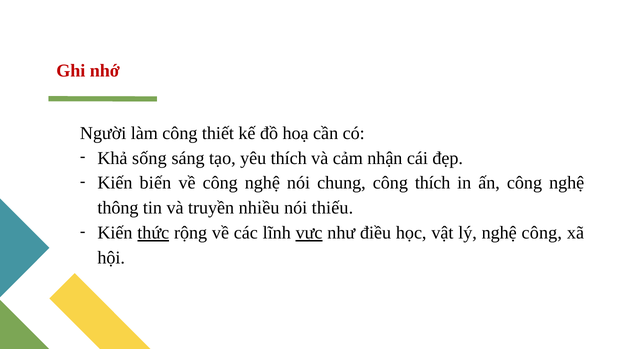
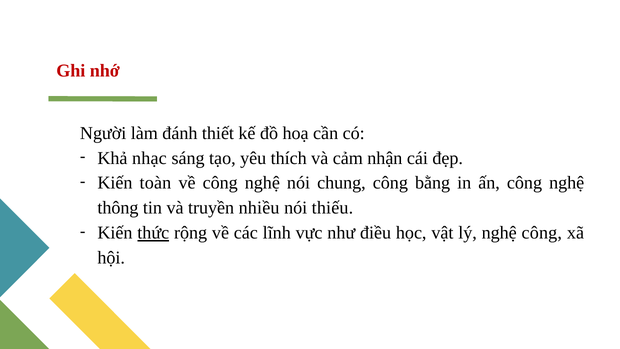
làm công: công -> đánh
sống: sống -> nhạc
biến: biến -> toàn
công thích: thích -> bằng
vực underline: present -> none
